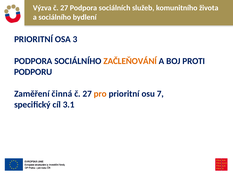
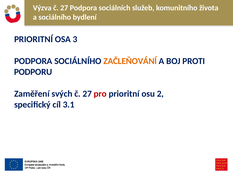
činná: činná -> svých
pro colour: orange -> red
7: 7 -> 2
